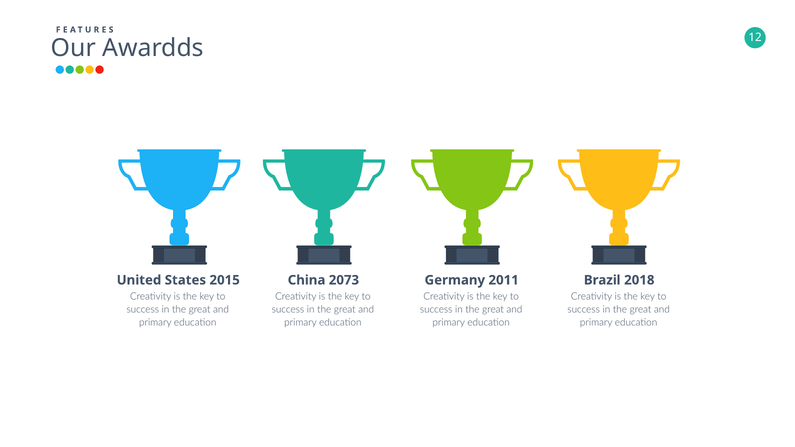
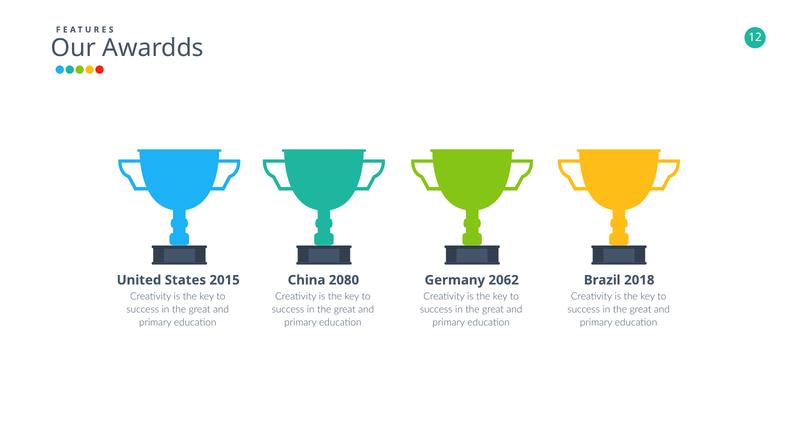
2073: 2073 -> 2080
2011: 2011 -> 2062
